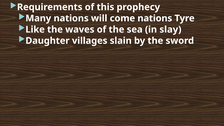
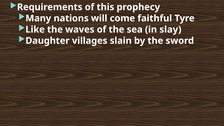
come nations: nations -> faithful
